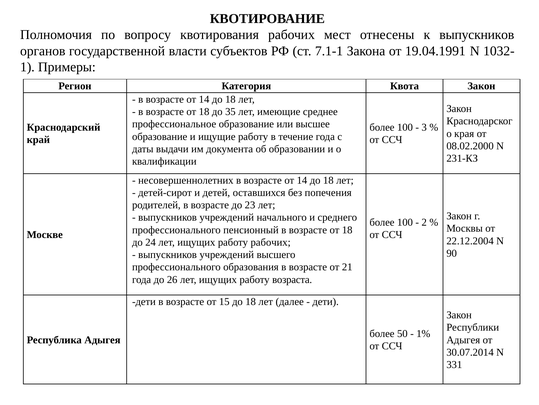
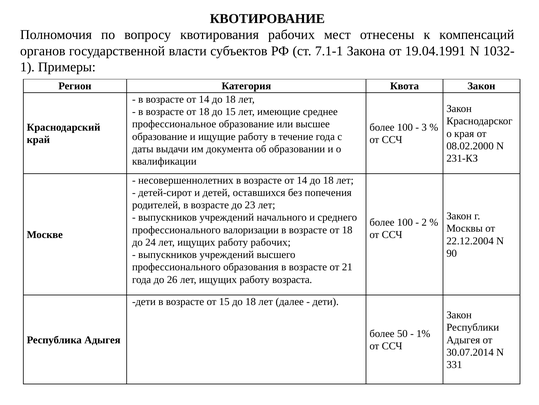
к выпускников: выпускников -> компенсаций
до 35: 35 -> 15
пенсионный: пенсионный -> валоризации
